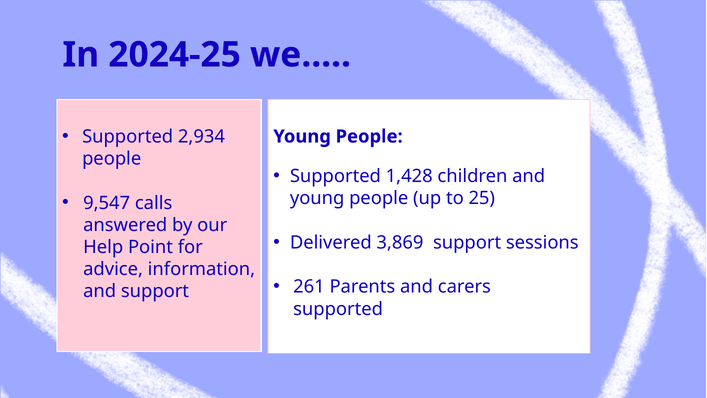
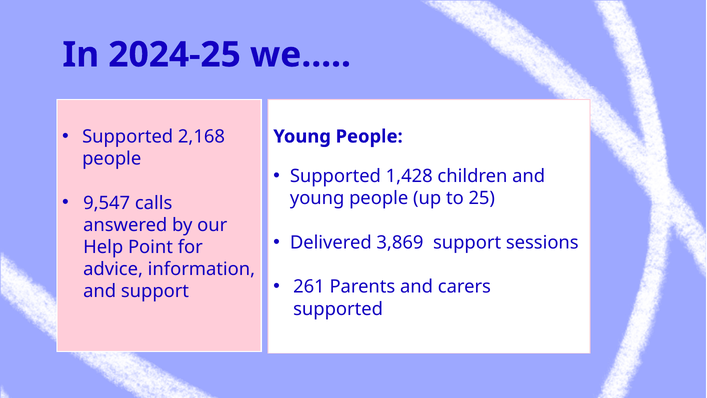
2,934: 2,934 -> 2,168
